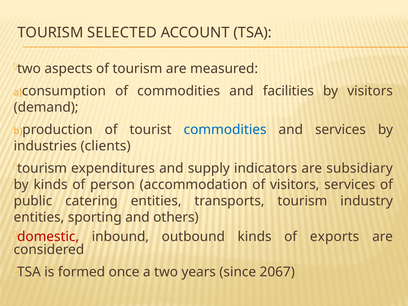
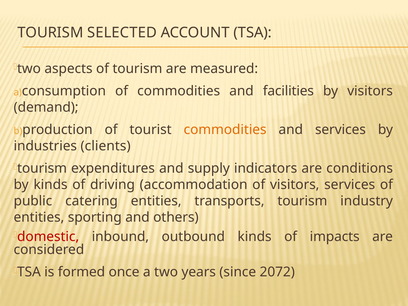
commodities at (225, 130) colour: blue -> orange
subsidiary: subsidiary -> conditions
person: person -> driving
exports: exports -> impacts
2067: 2067 -> 2072
